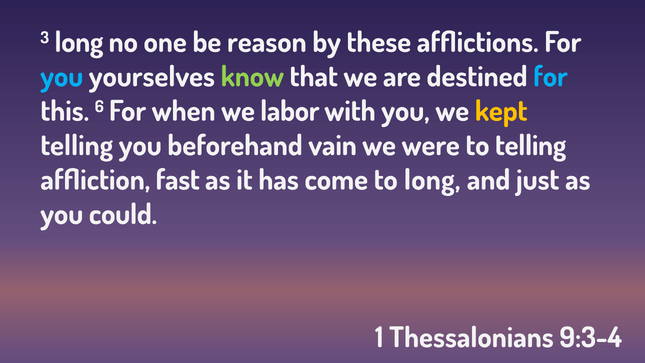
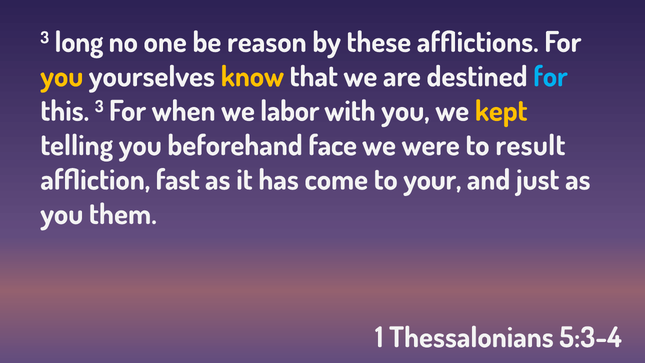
you at (62, 77) colour: light blue -> yellow
know colour: light green -> yellow
this 6: 6 -> 3
vain: vain -> face
to telling: telling -> result
to long: long -> your
could: could -> them
9:3-4: 9:3-4 -> 5:3-4
